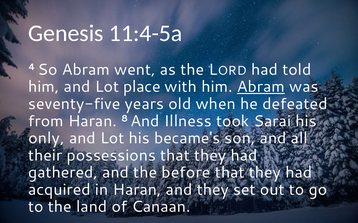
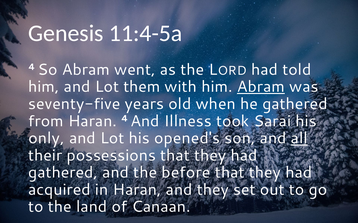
place: place -> them
he defeated: defeated -> gathered
Haran 8: 8 -> 4
became's: became's -> opened's
all underline: none -> present
